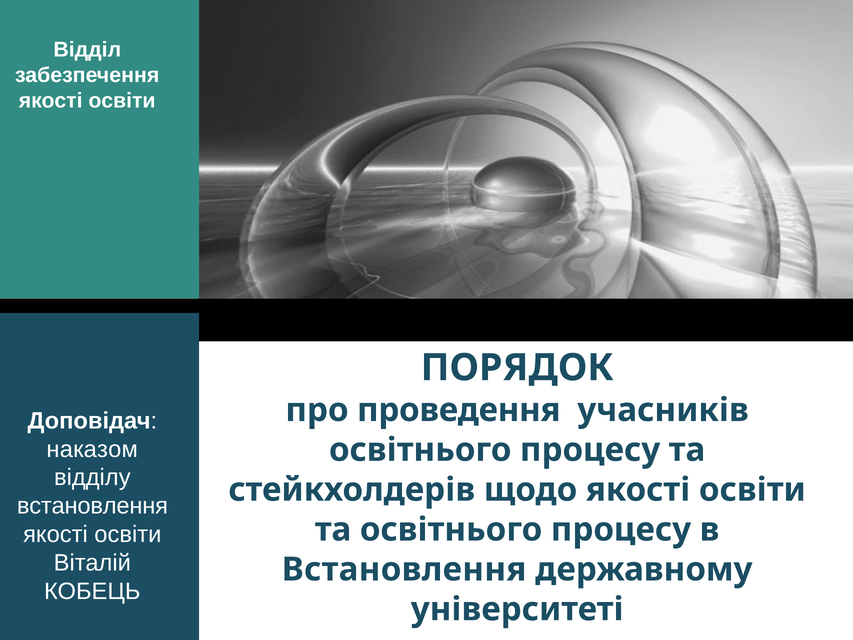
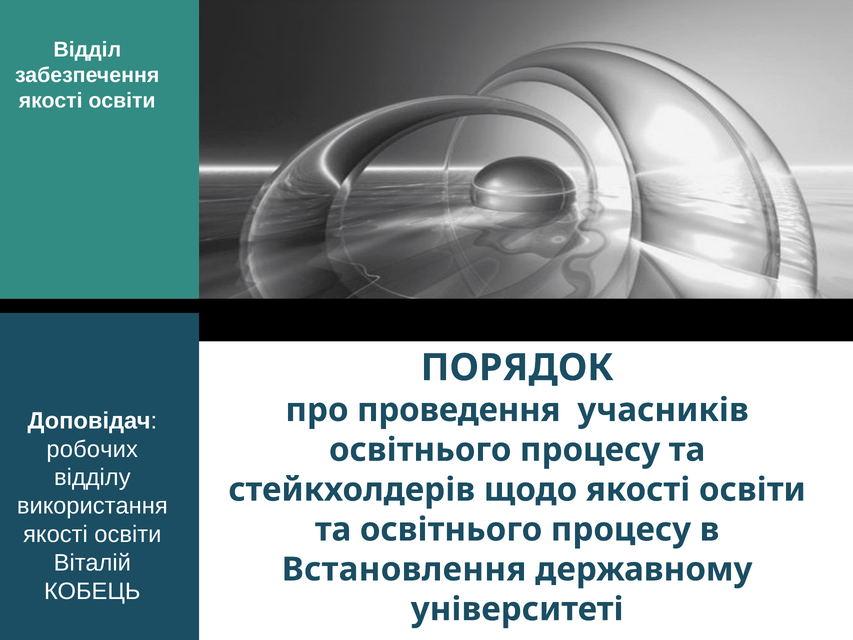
наказом: наказом -> робочих
встановлення at (92, 506): встановлення -> використання
